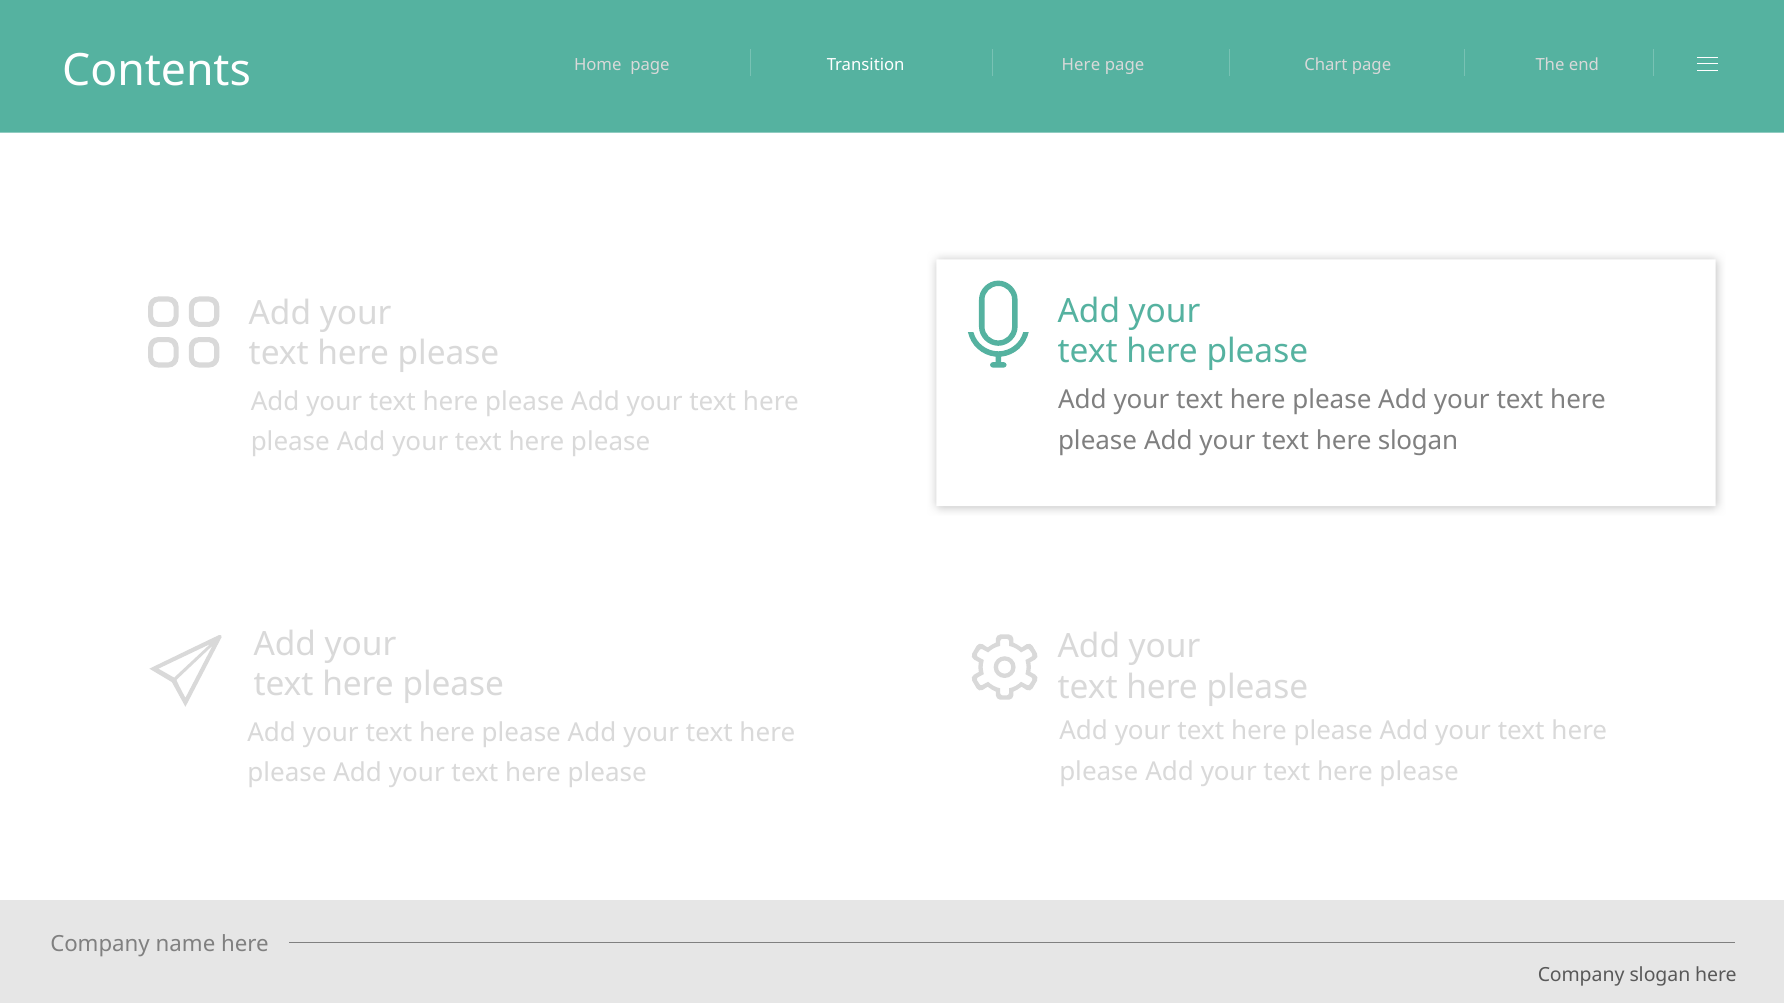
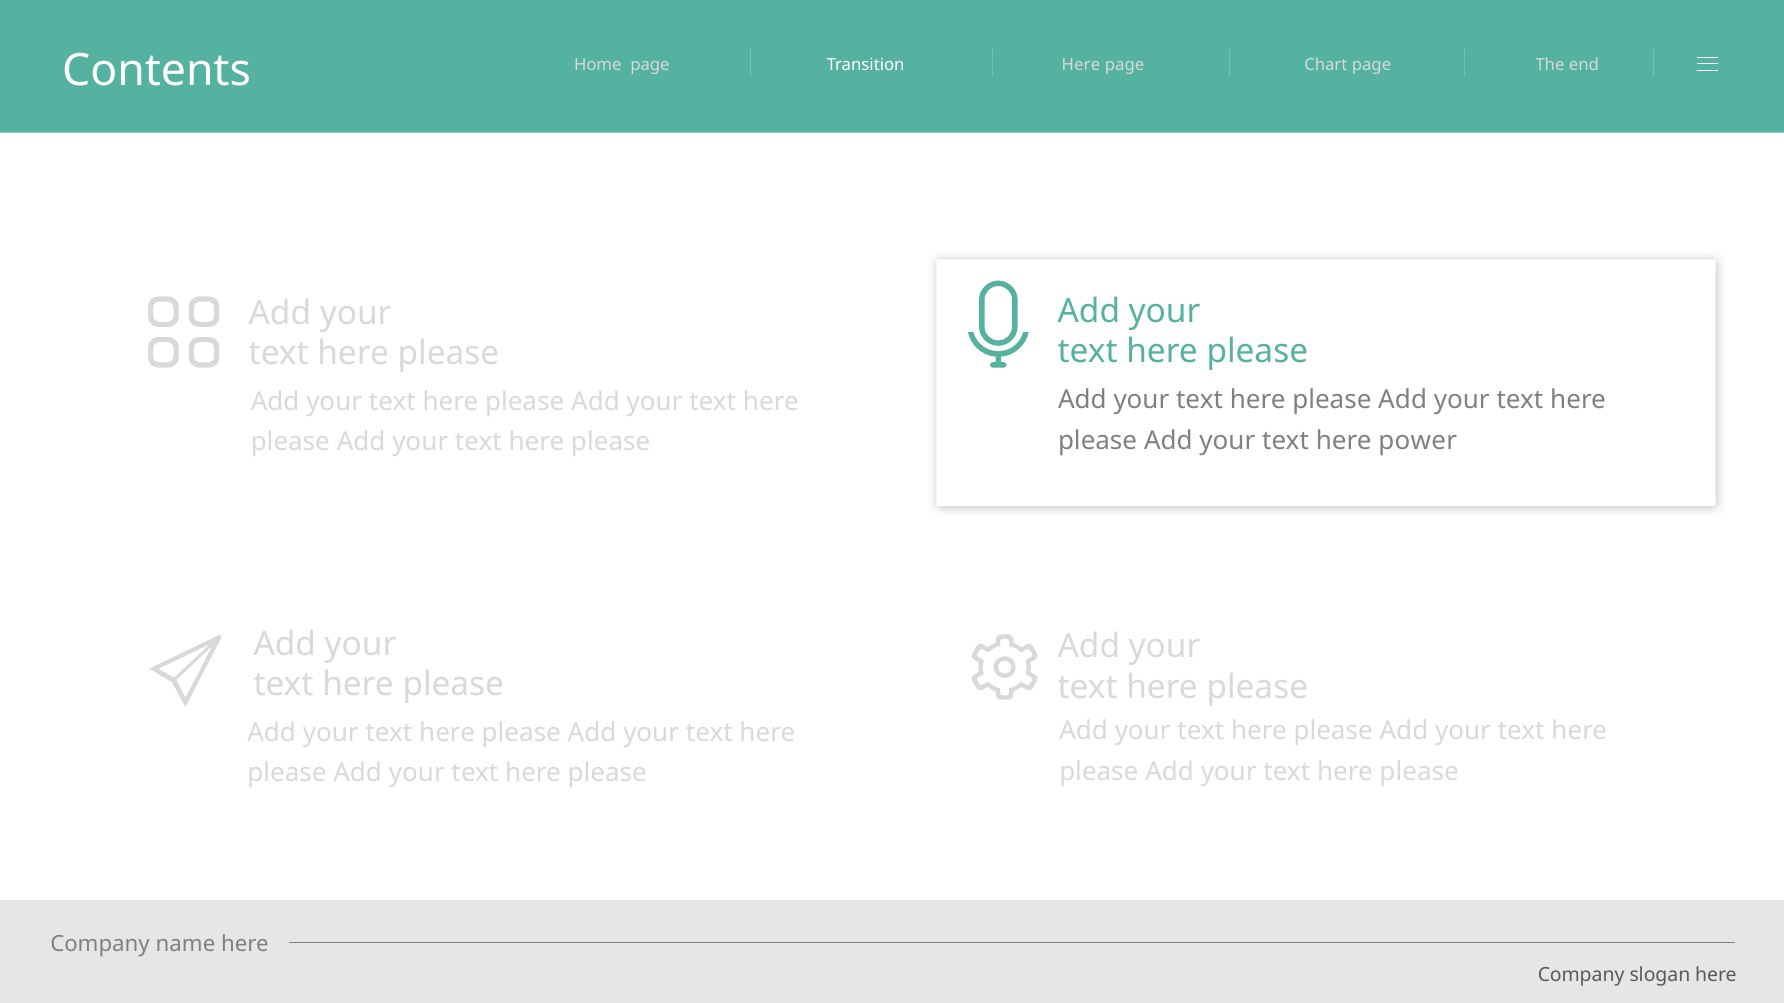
here slogan: slogan -> power
